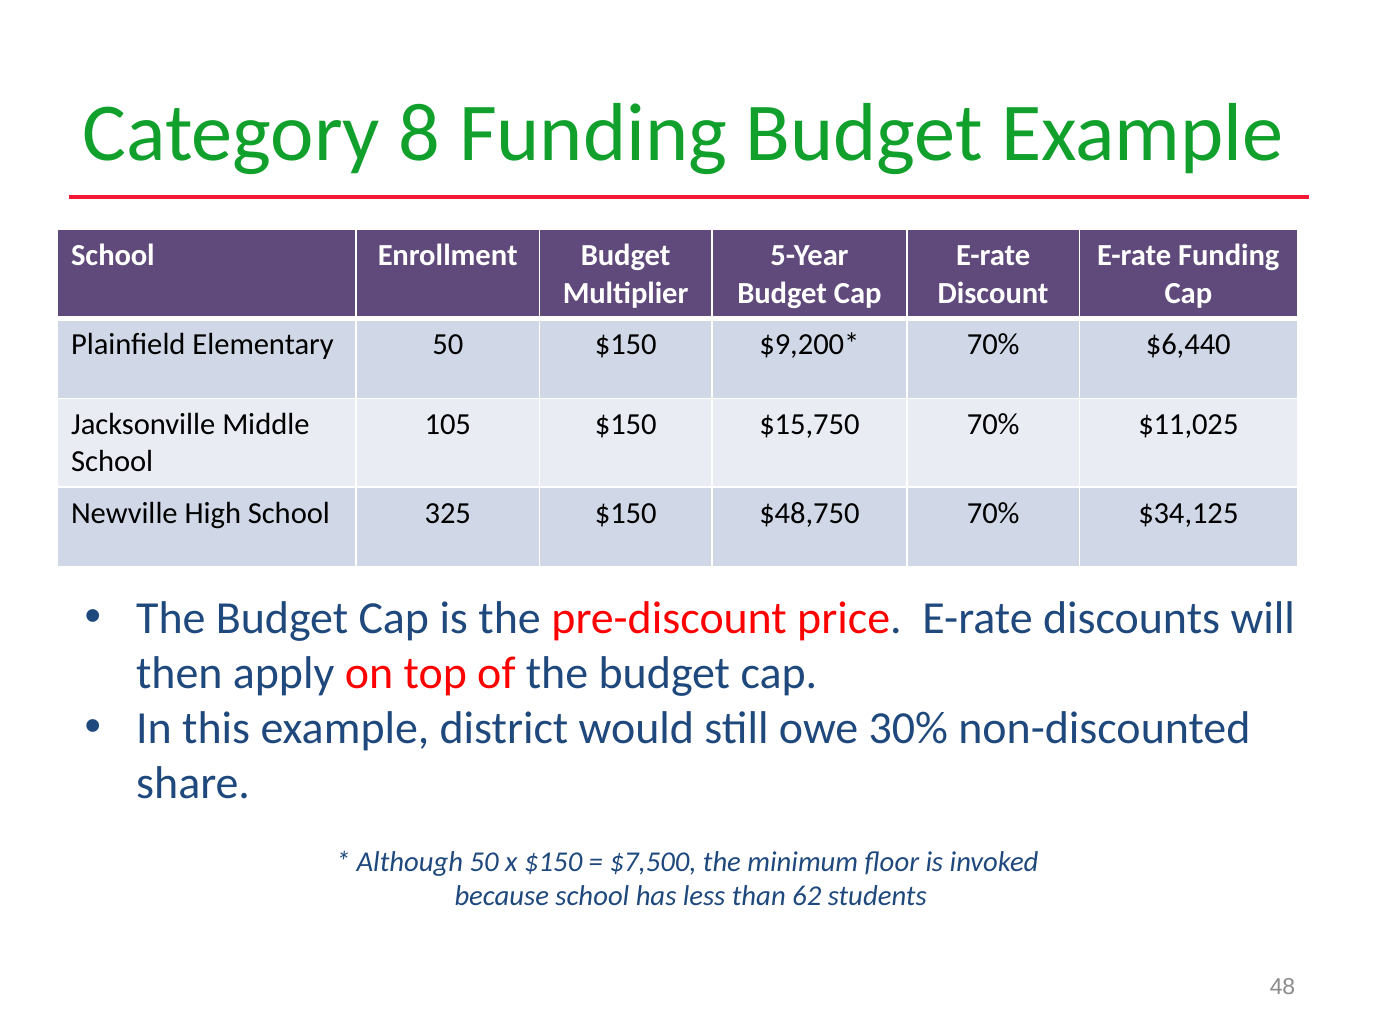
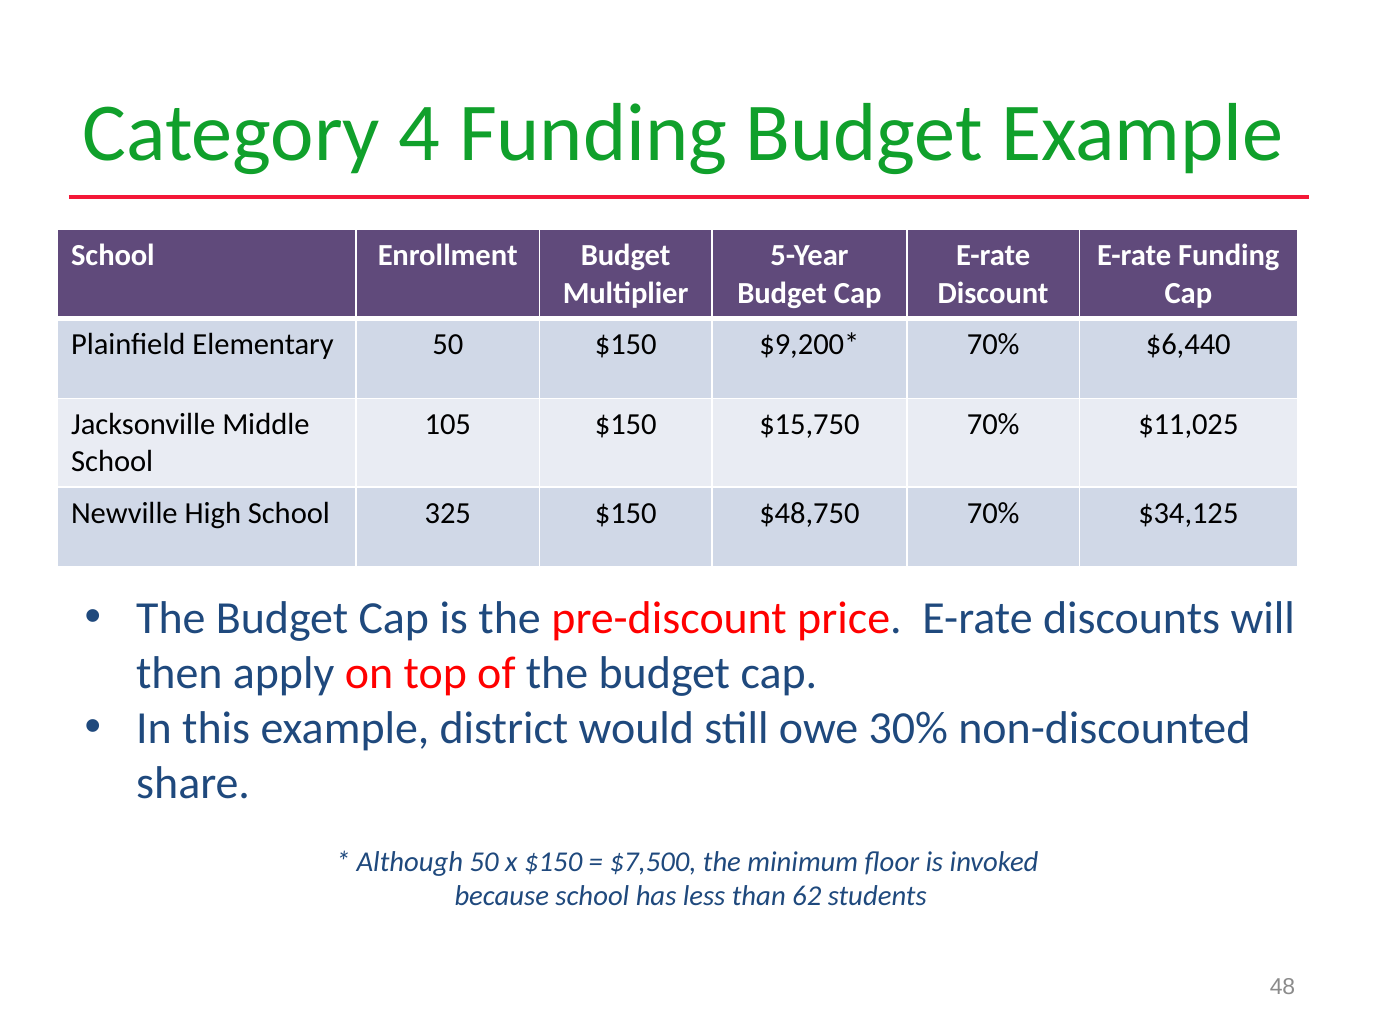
8: 8 -> 4
